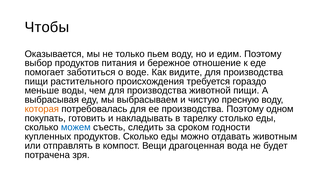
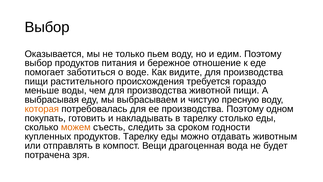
Чтобы at (47, 27): Чтобы -> Выбор
можем colour: blue -> orange
продуктов Сколько: Сколько -> Тарелку
